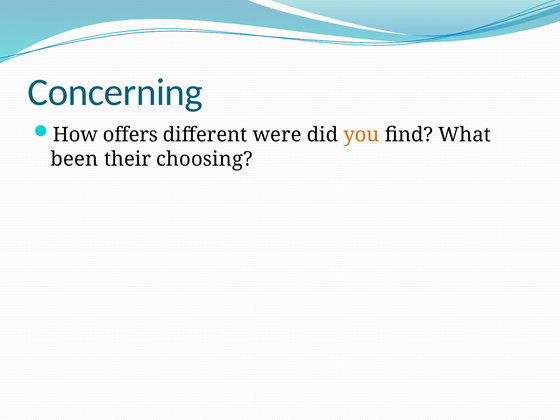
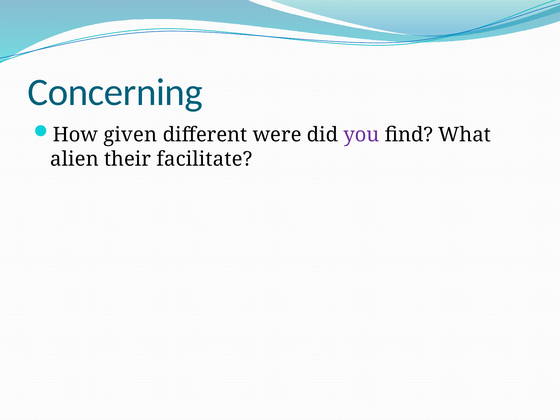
offers: offers -> given
you colour: orange -> purple
been: been -> alien
choosing: choosing -> facilitate
